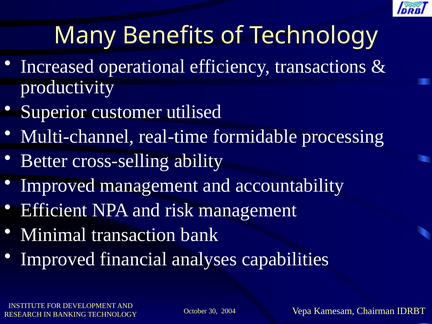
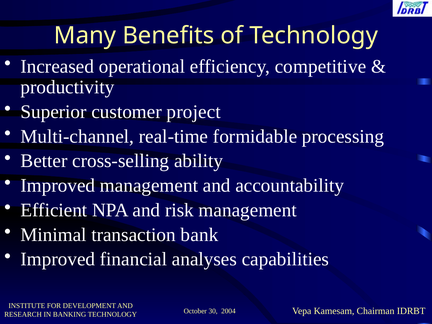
transactions: transactions -> competitive
utilised: utilised -> project
